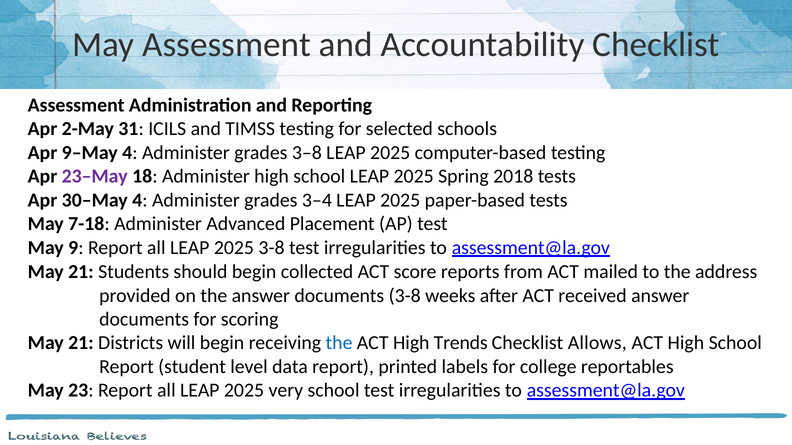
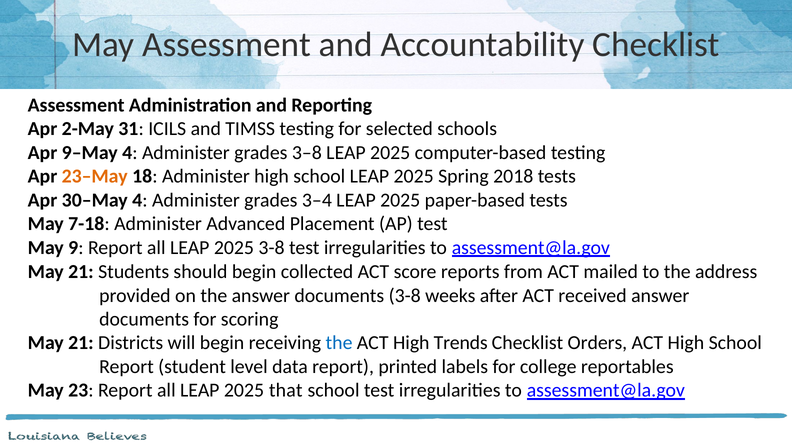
23–May colour: purple -> orange
Allows: Allows -> Orders
very: very -> that
